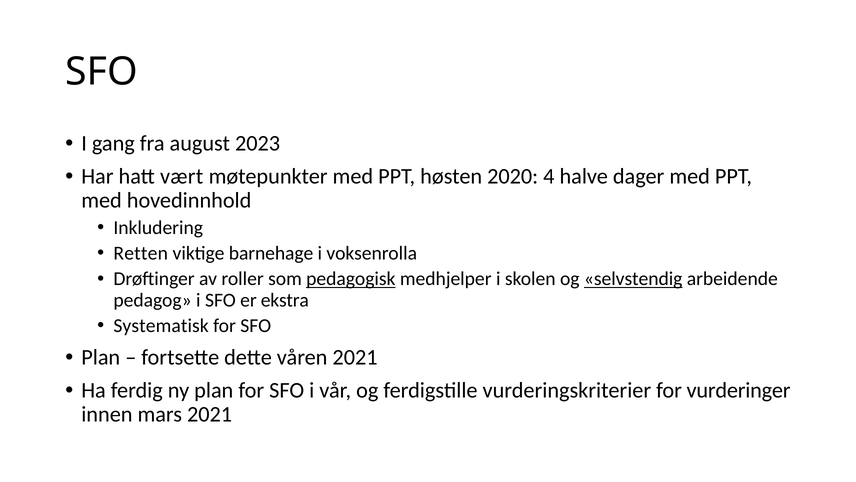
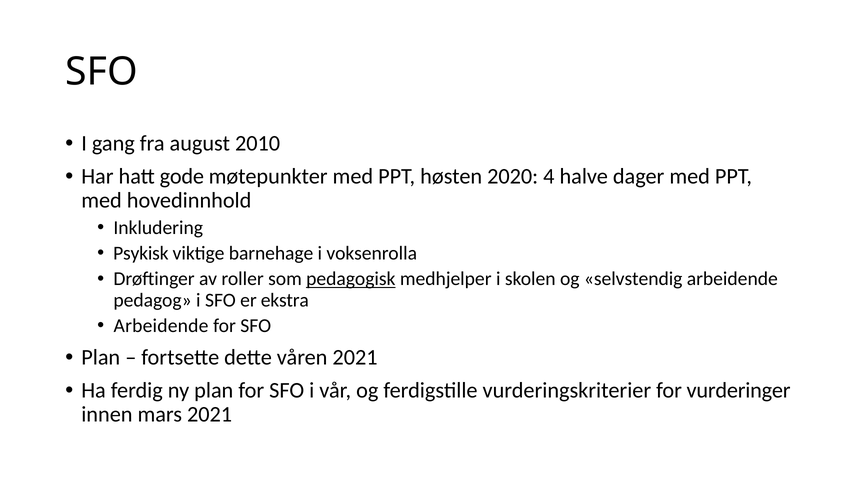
2023: 2023 -> 2010
vært: vært -> gode
Retten: Retten -> Psykisk
selvstendig underline: present -> none
Systematisk at (161, 325): Systematisk -> Arbeidende
